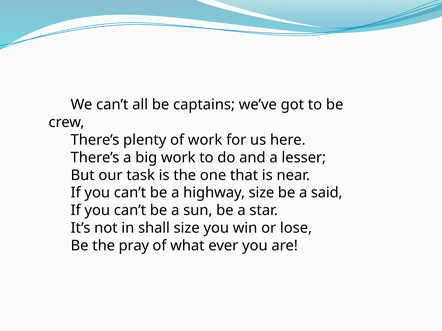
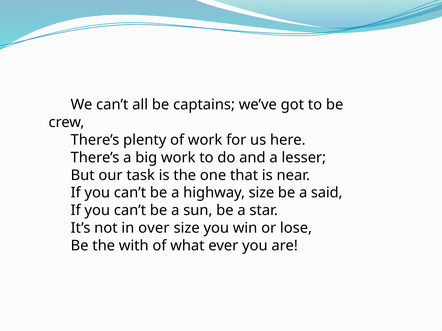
shall: shall -> over
pray: pray -> with
